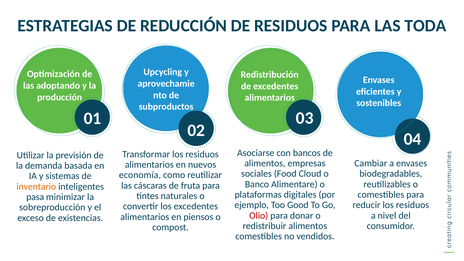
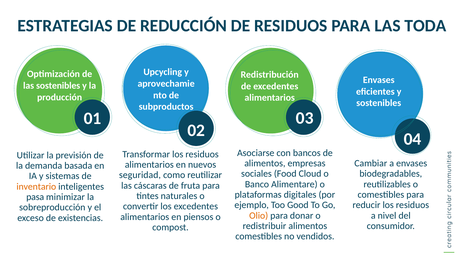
las adoptando: adoptando -> sostenibles
economía: economía -> seguridad
Olio colour: red -> orange
